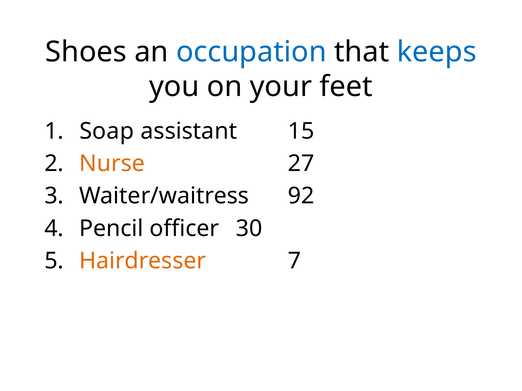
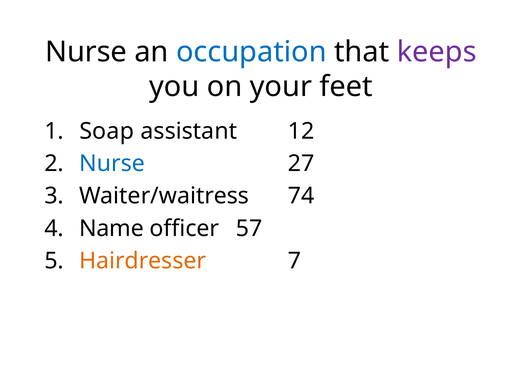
Shoes at (86, 52): Shoes -> Nurse
keeps colour: blue -> purple
15: 15 -> 12
Nurse at (112, 164) colour: orange -> blue
92: 92 -> 74
Pencil: Pencil -> Name
30: 30 -> 57
